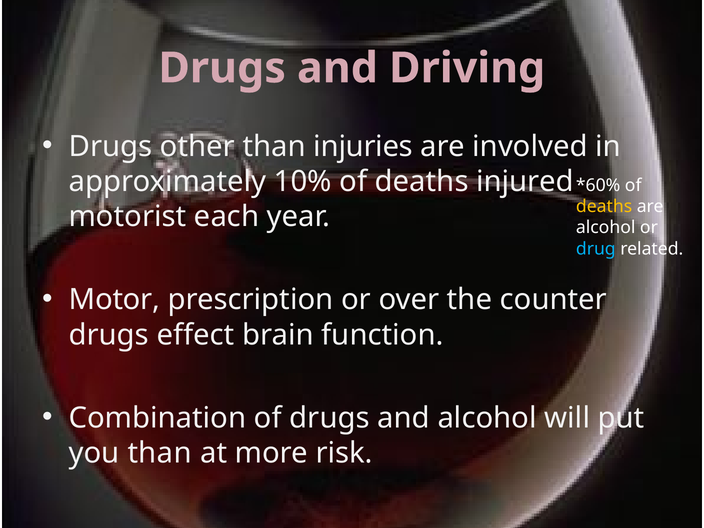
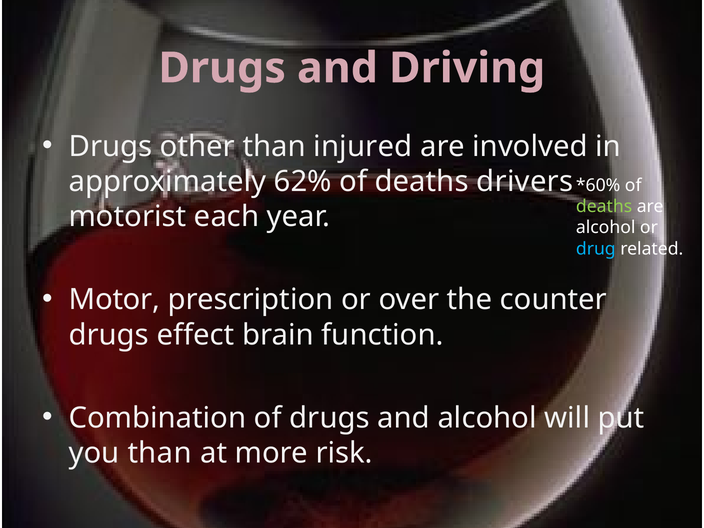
injuries: injuries -> injured
10%: 10% -> 62%
injured: injured -> drivers
deaths at (604, 206) colour: yellow -> light green
